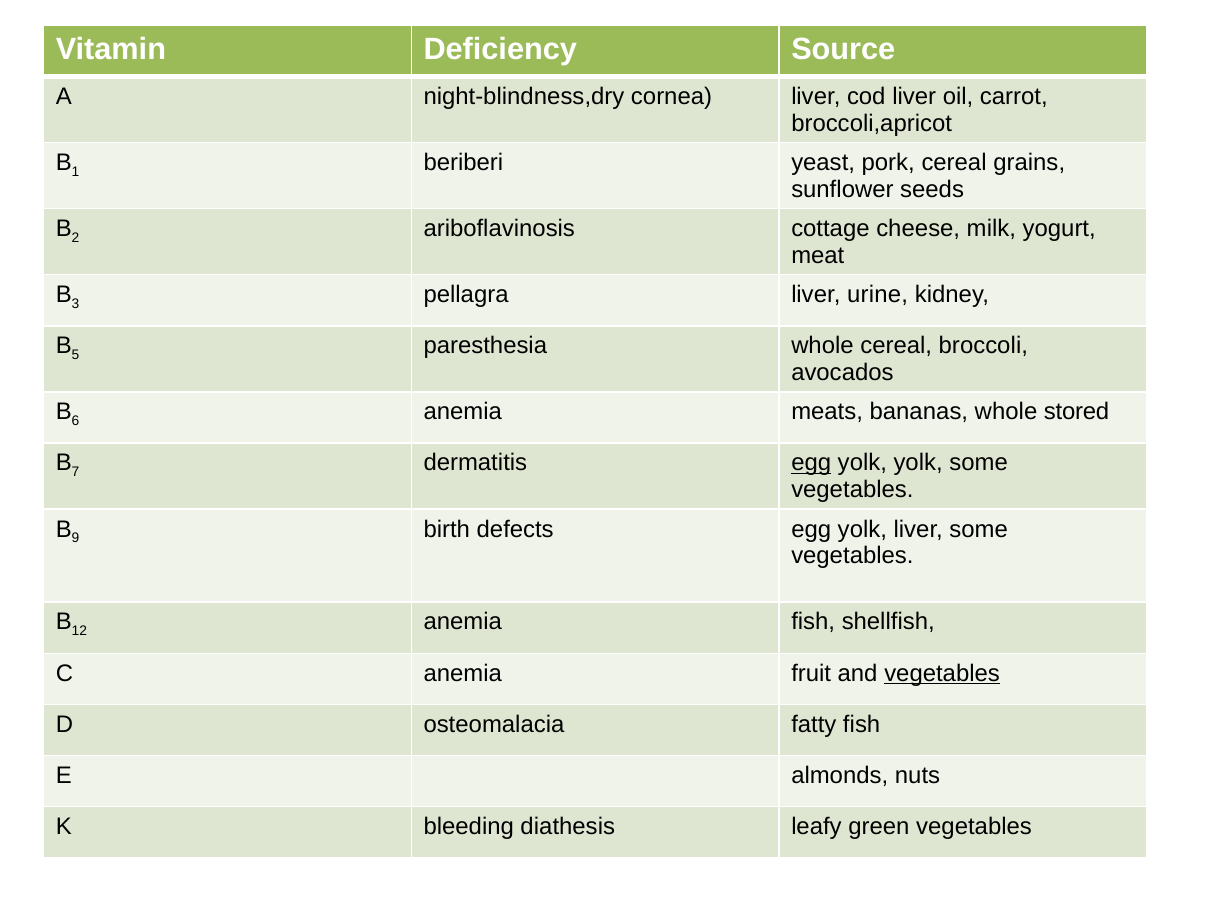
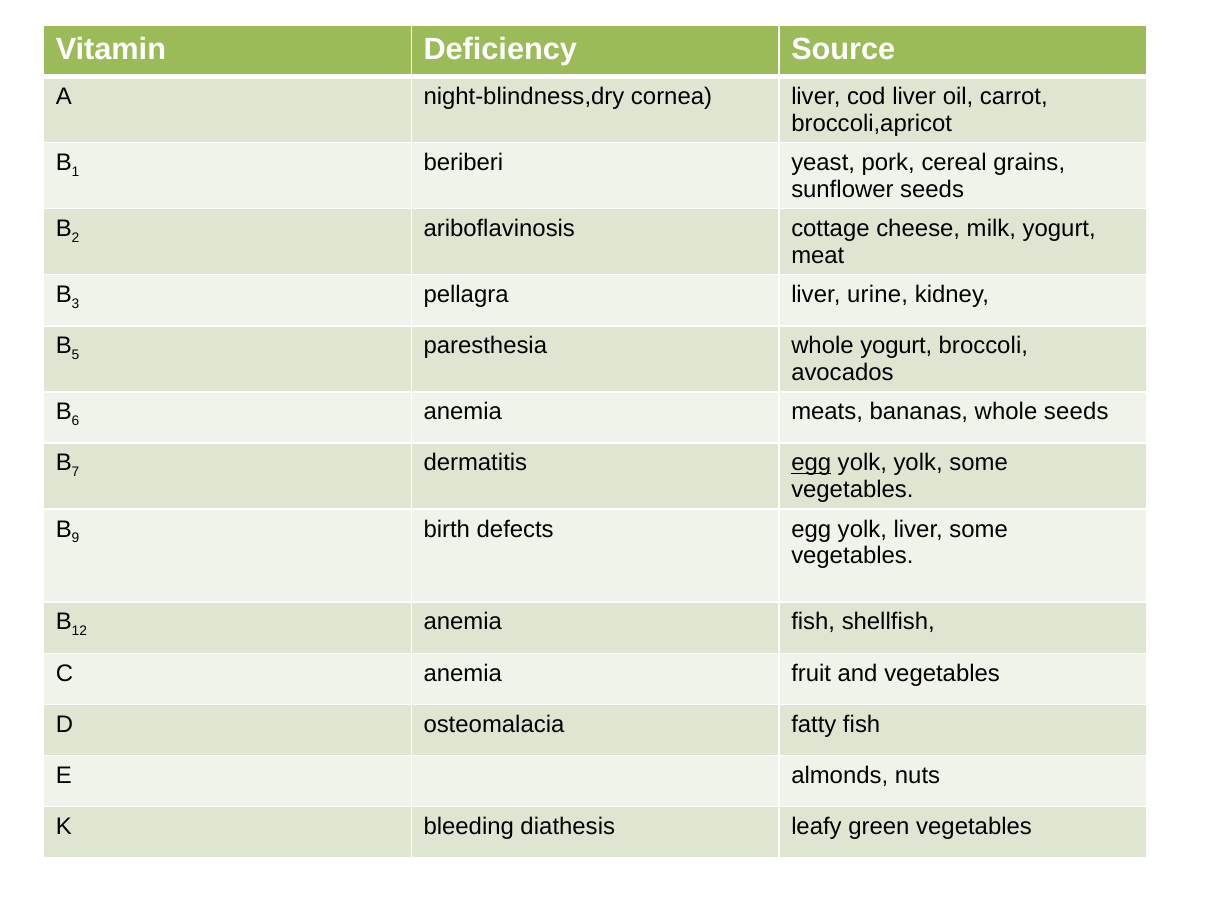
whole cereal: cereal -> yogurt
whole stored: stored -> seeds
vegetables at (942, 673) underline: present -> none
